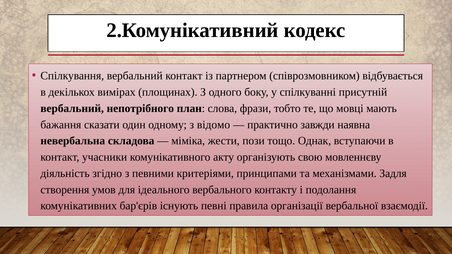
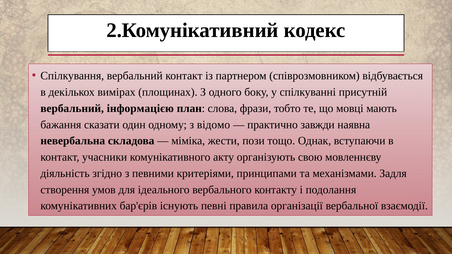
непотрібного: непотрібного -> інформацією
